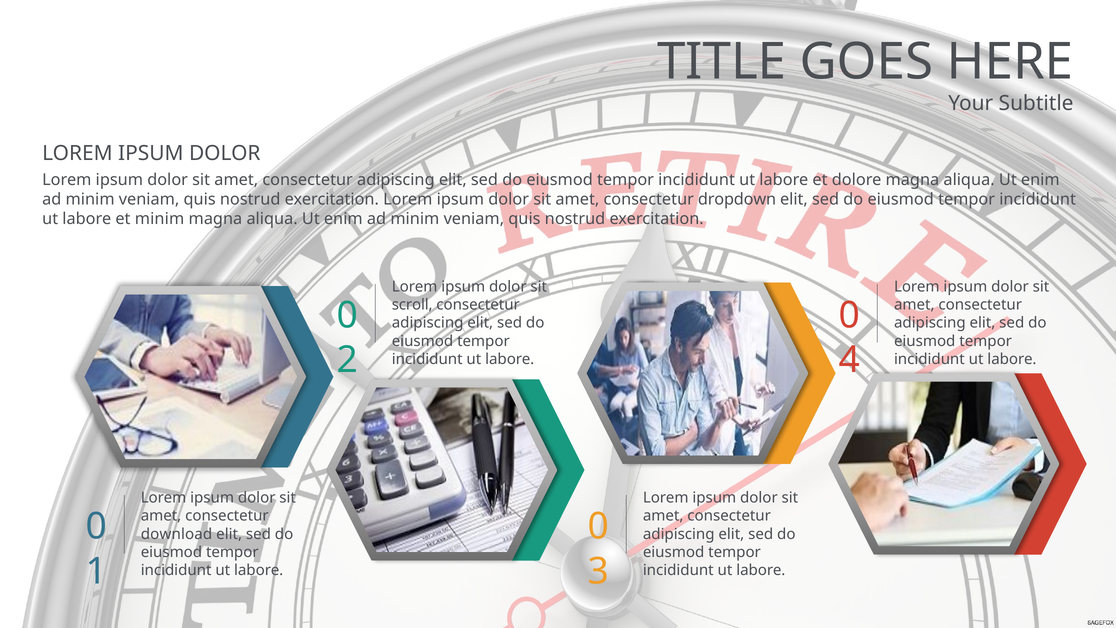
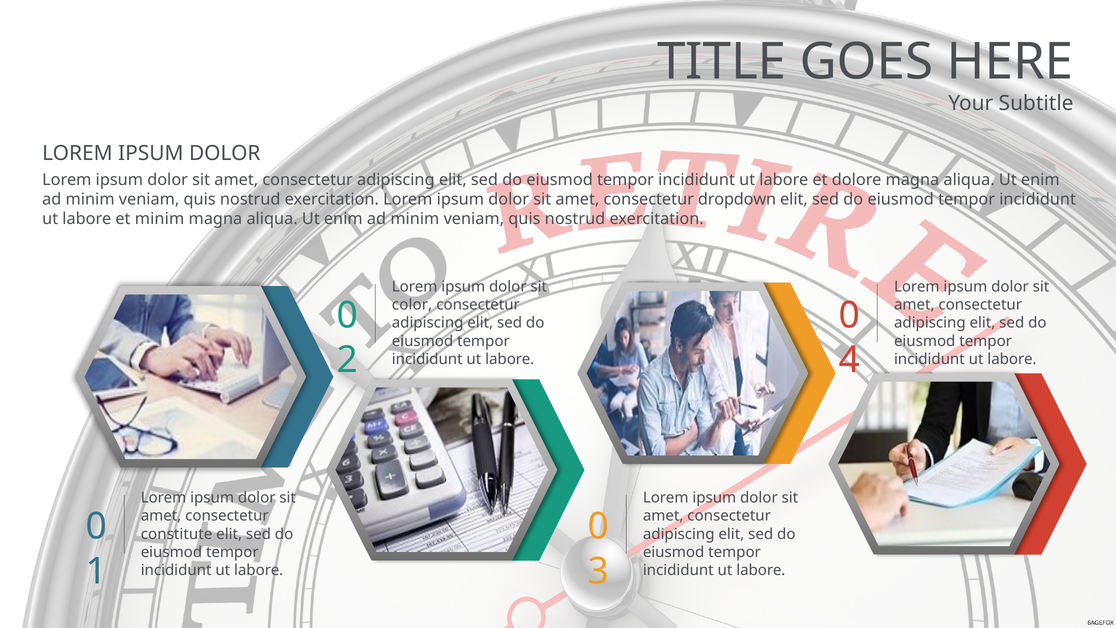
scroll: scroll -> color
download: download -> constitute
